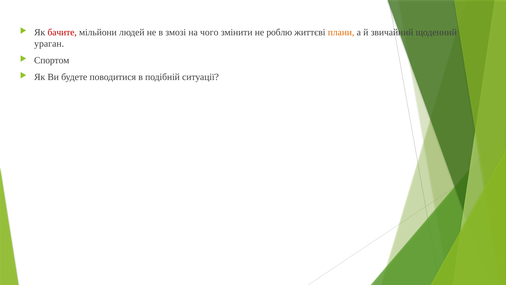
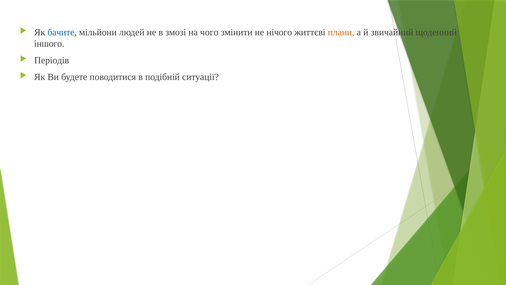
бачите colour: red -> blue
роблю: роблю -> нічого
ураган: ураган -> іншого
Спортом: Спортом -> Періодів
